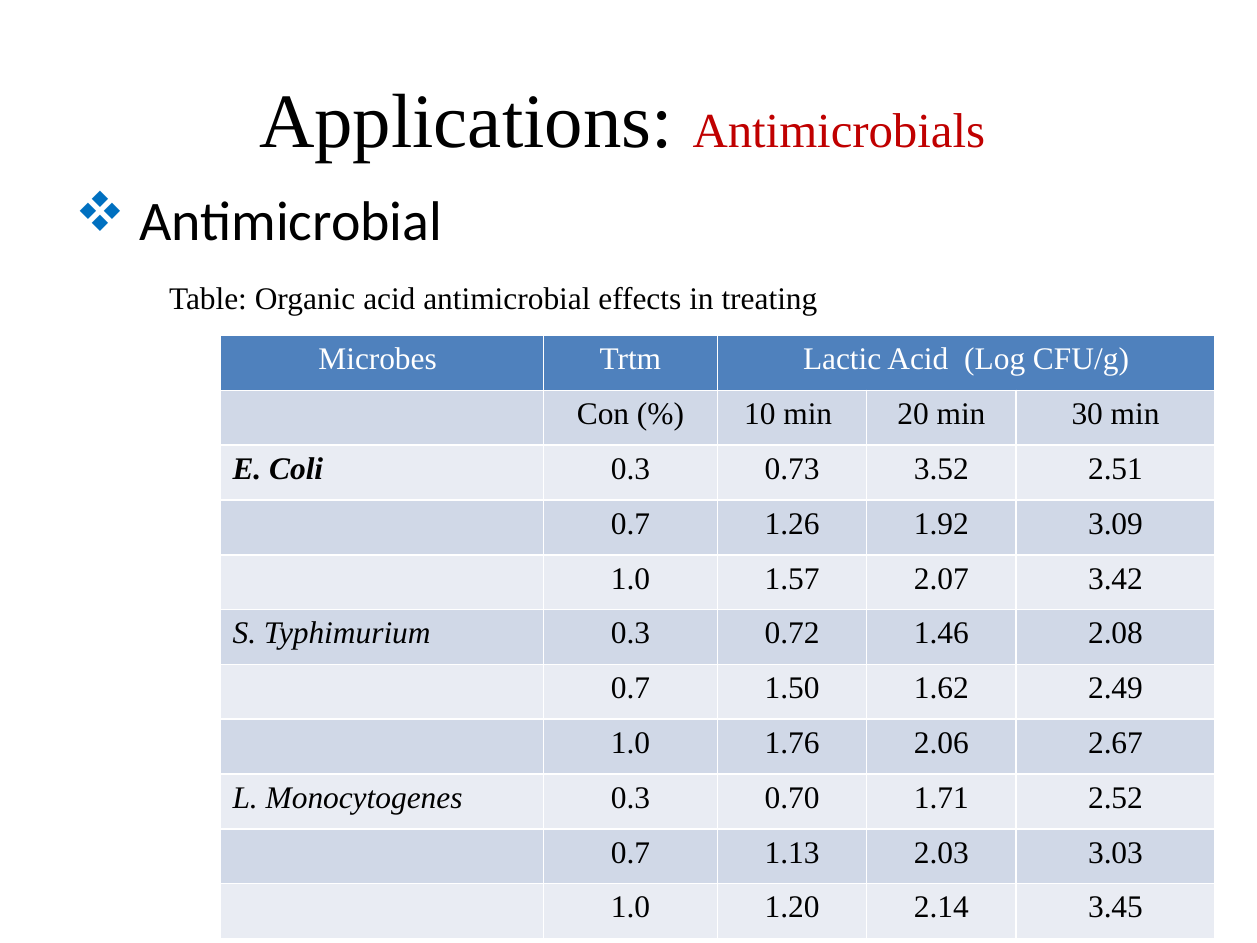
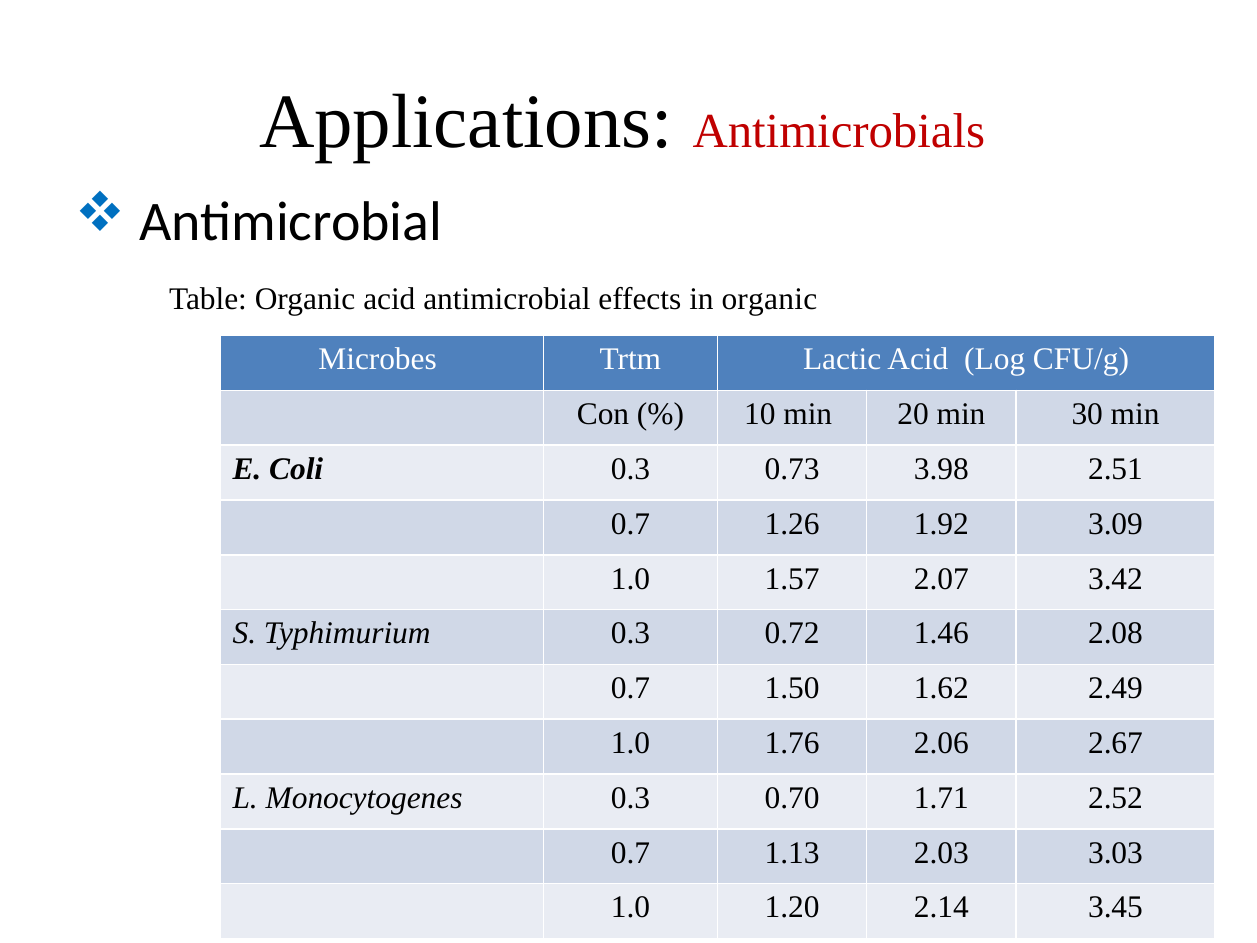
in treating: treating -> organic
3.52: 3.52 -> 3.98
